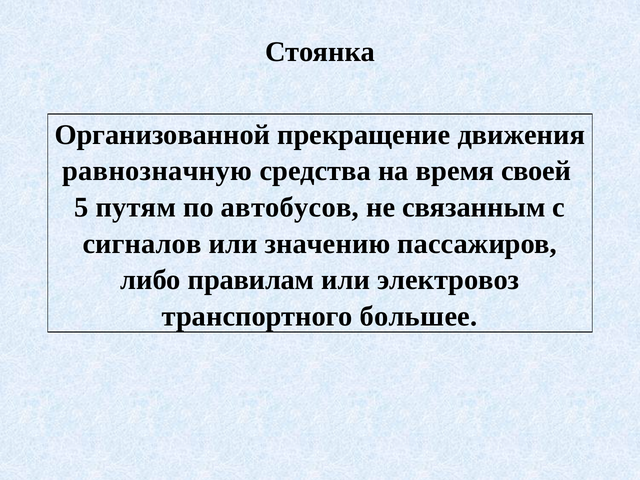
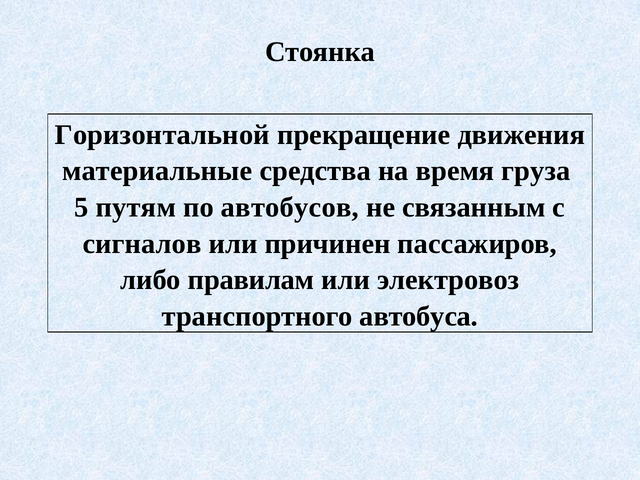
Организованной: Организованной -> Горизонтальной
равнозначную: равнозначную -> материальные
своей: своей -> груза
значению: значению -> причинен
большее: большее -> автобуса
